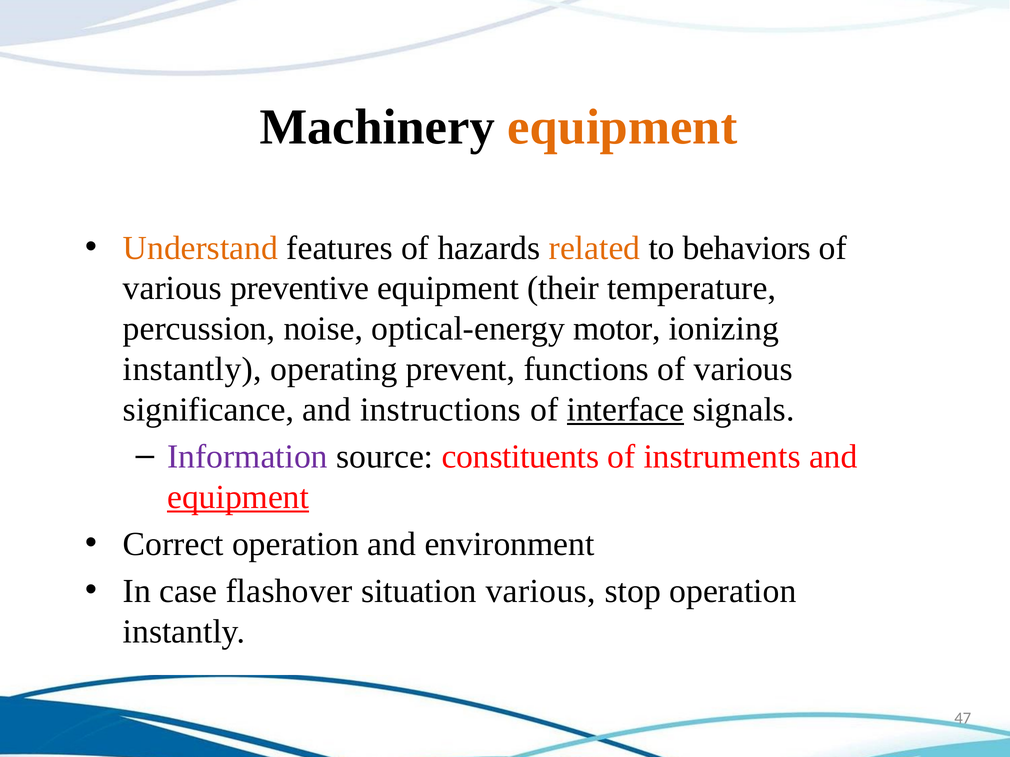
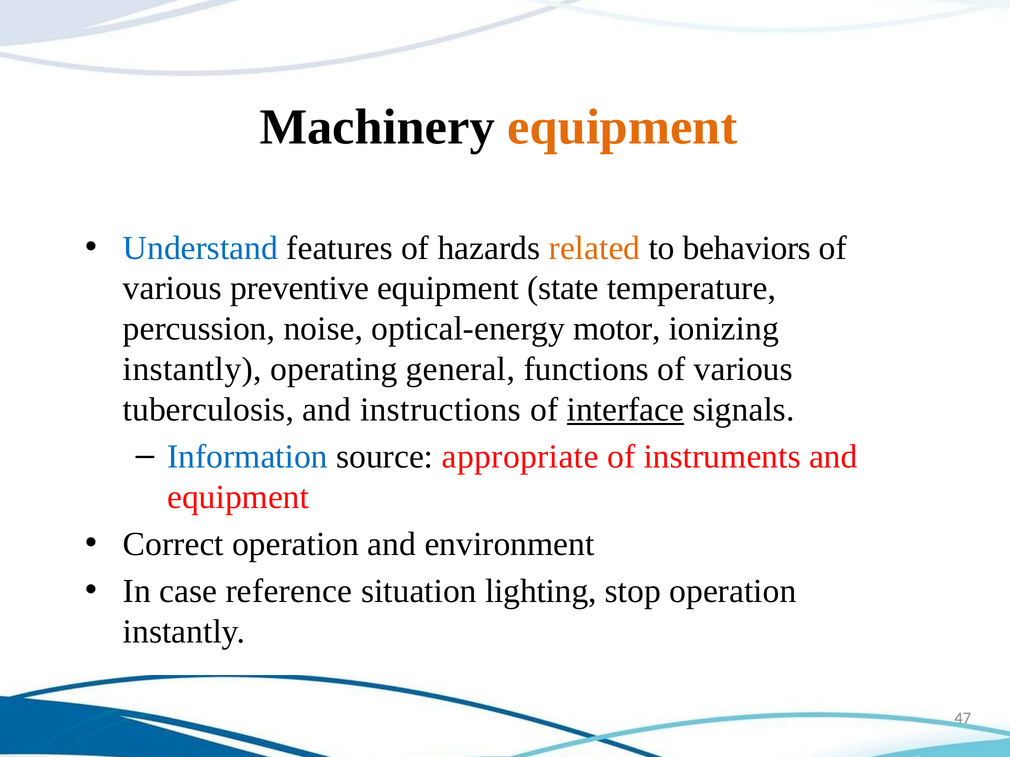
Understand colour: orange -> blue
their: their -> state
prevent: prevent -> general
significance: significance -> tuberculosis
Information colour: purple -> blue
constituents: constituents -> appropriate
equipment at (238, 497) underline: present -> none
flashover: flashover -> reference
situation various: various -> lighting
